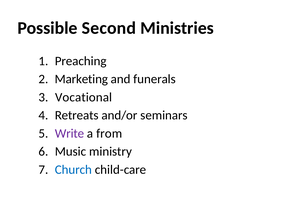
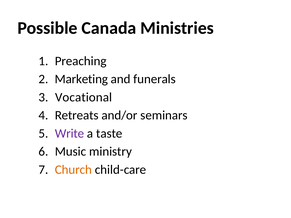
Second: Second -> Canada
from: from -> taste
Church colour: blue -> orange
